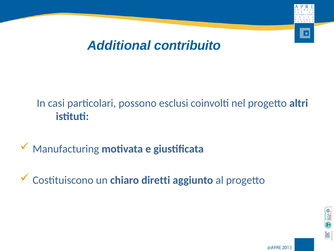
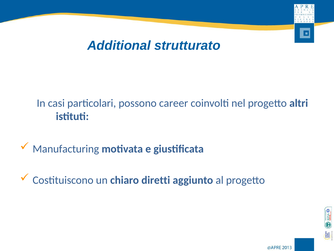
contribuito: contribuito -> strutturato
esclusi: esclusi -> career
